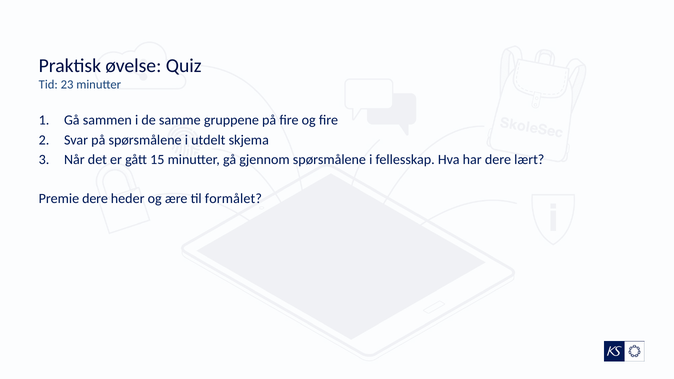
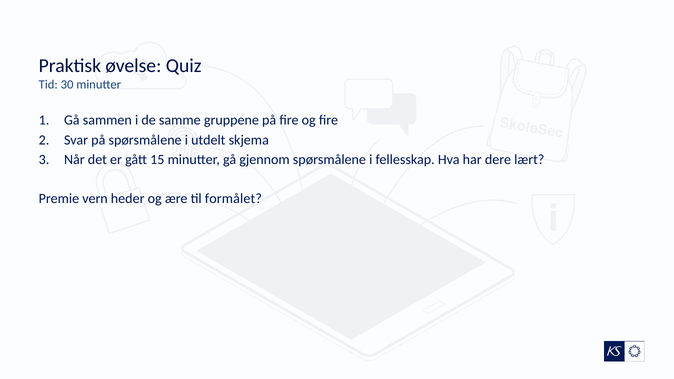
23: 23 -> 30
Premie dere: dere -> vern
